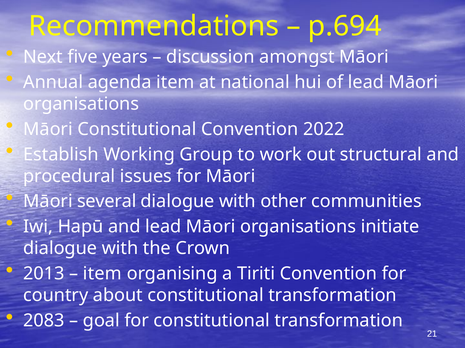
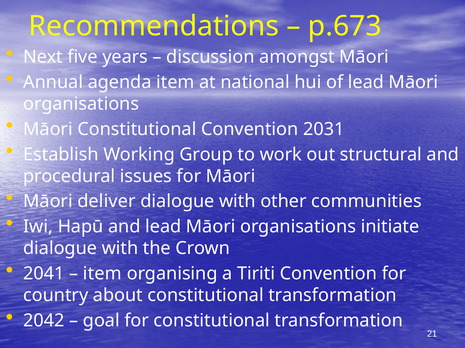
p.694: p.694 -> p.673
2022: 2022 -> 2031
several: several -> deliver
2013: 2013 -> 2041
2083: 2083 -> 2042
